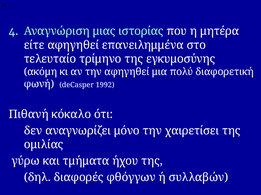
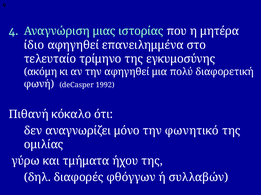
είτε: είτε -> ίδιο
χαιρετίσει: χαιρετίσει -> φωνητικό
